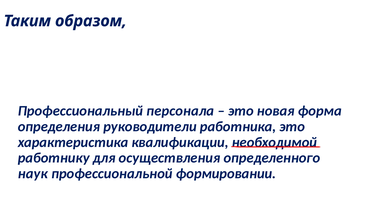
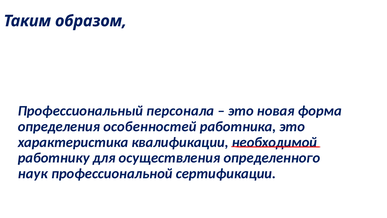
руководители: руководители -> особенностей
формировании: формировании -> сертификации
